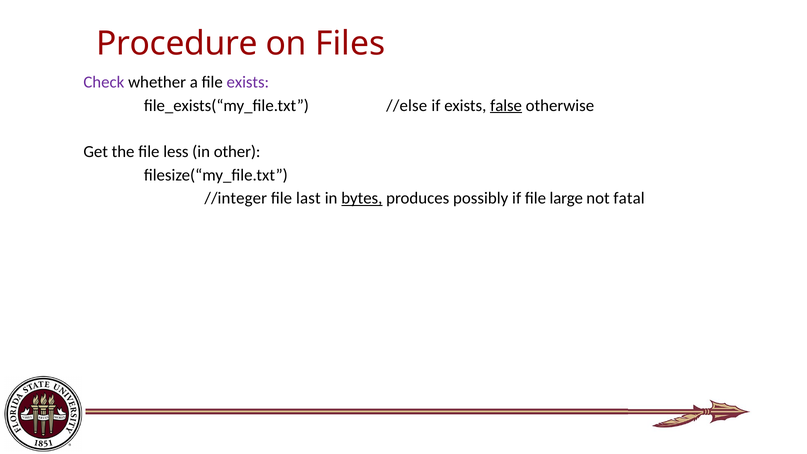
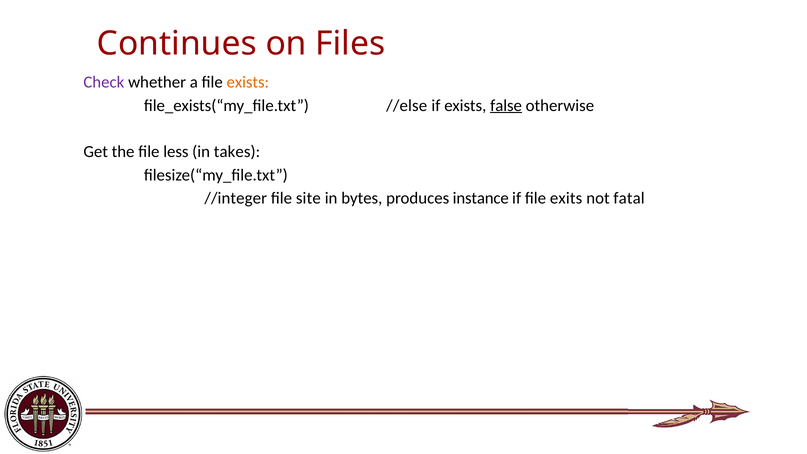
Procedure: Procedure -> Continues
exists at (248, 82) colour: purple -> orange
other: other -> takes
last: last -> site
bytes underline: present -> none
possibly: possibly -> instance
large: large -> exits
